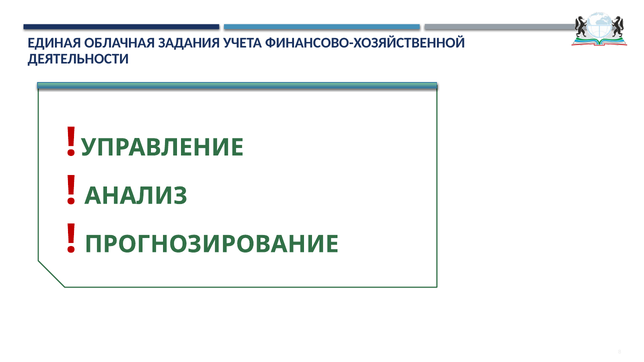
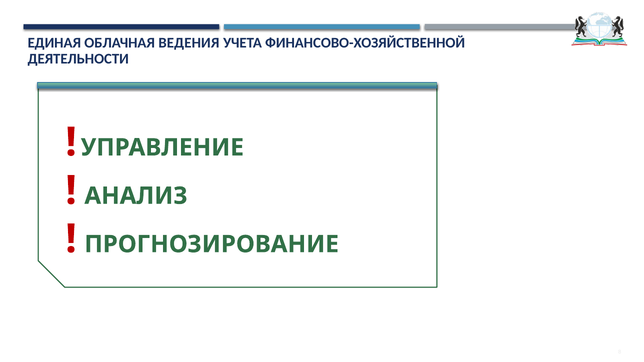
ЗАДАНИЯ: ЗАДАНИЯ -> ВЕДЕНИЯ
